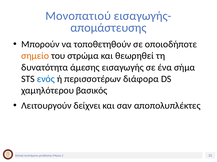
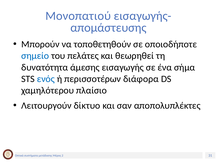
σημείο colour: orange -> blue
στρώμα: στρώμα -> πελάτες
βασικός: βασικός -> πλαίσιο
δείχνει: δείχνει -> δίκτυο
